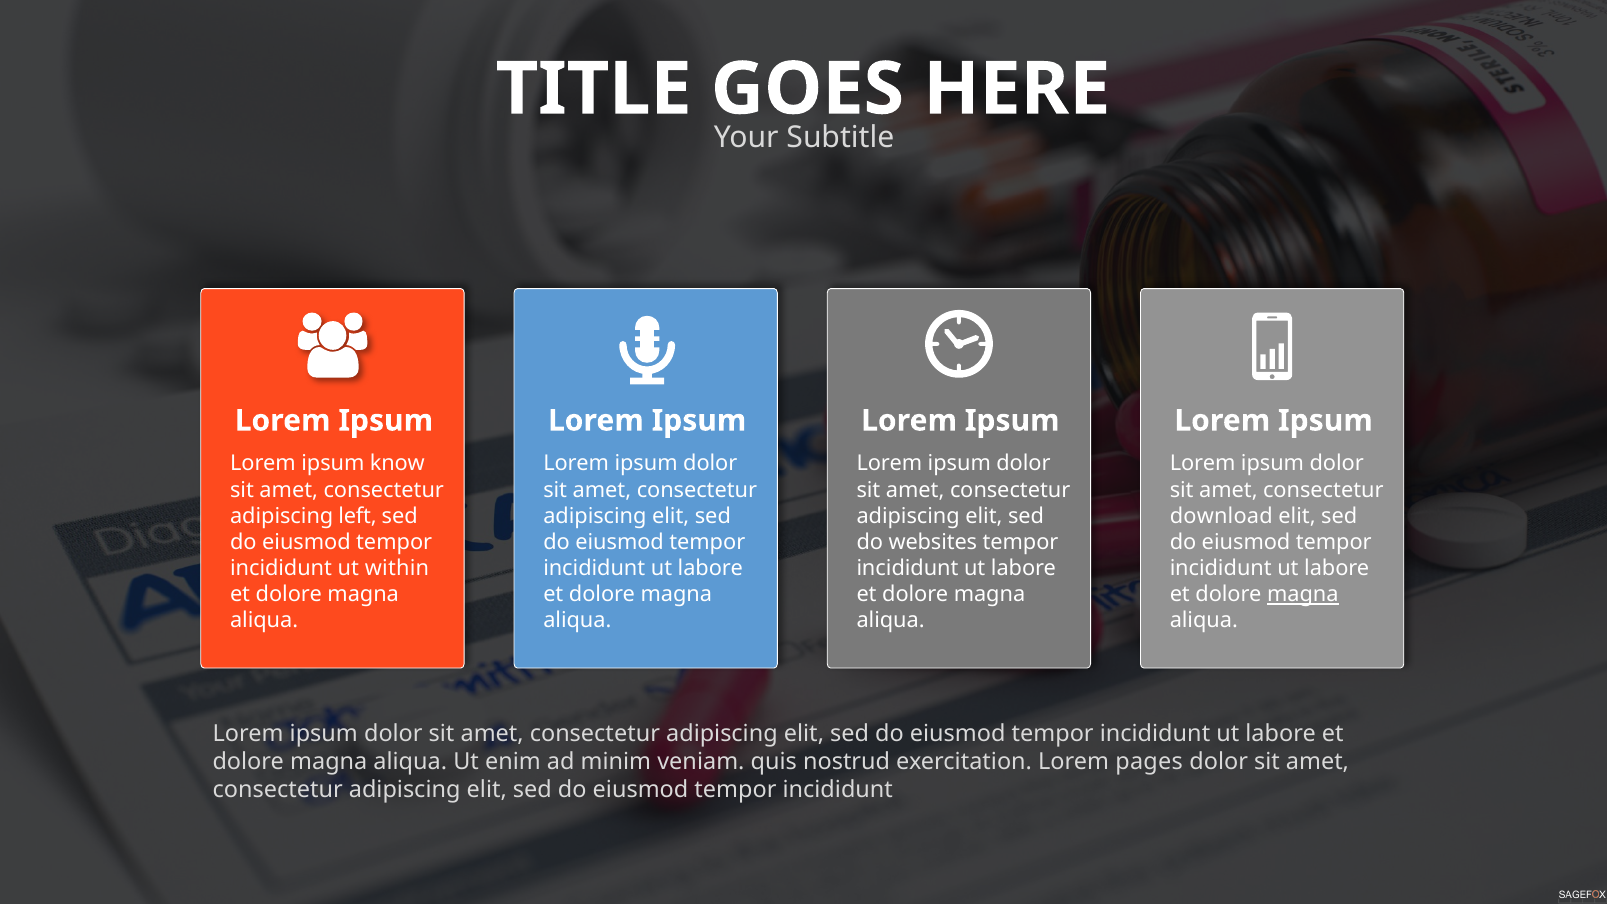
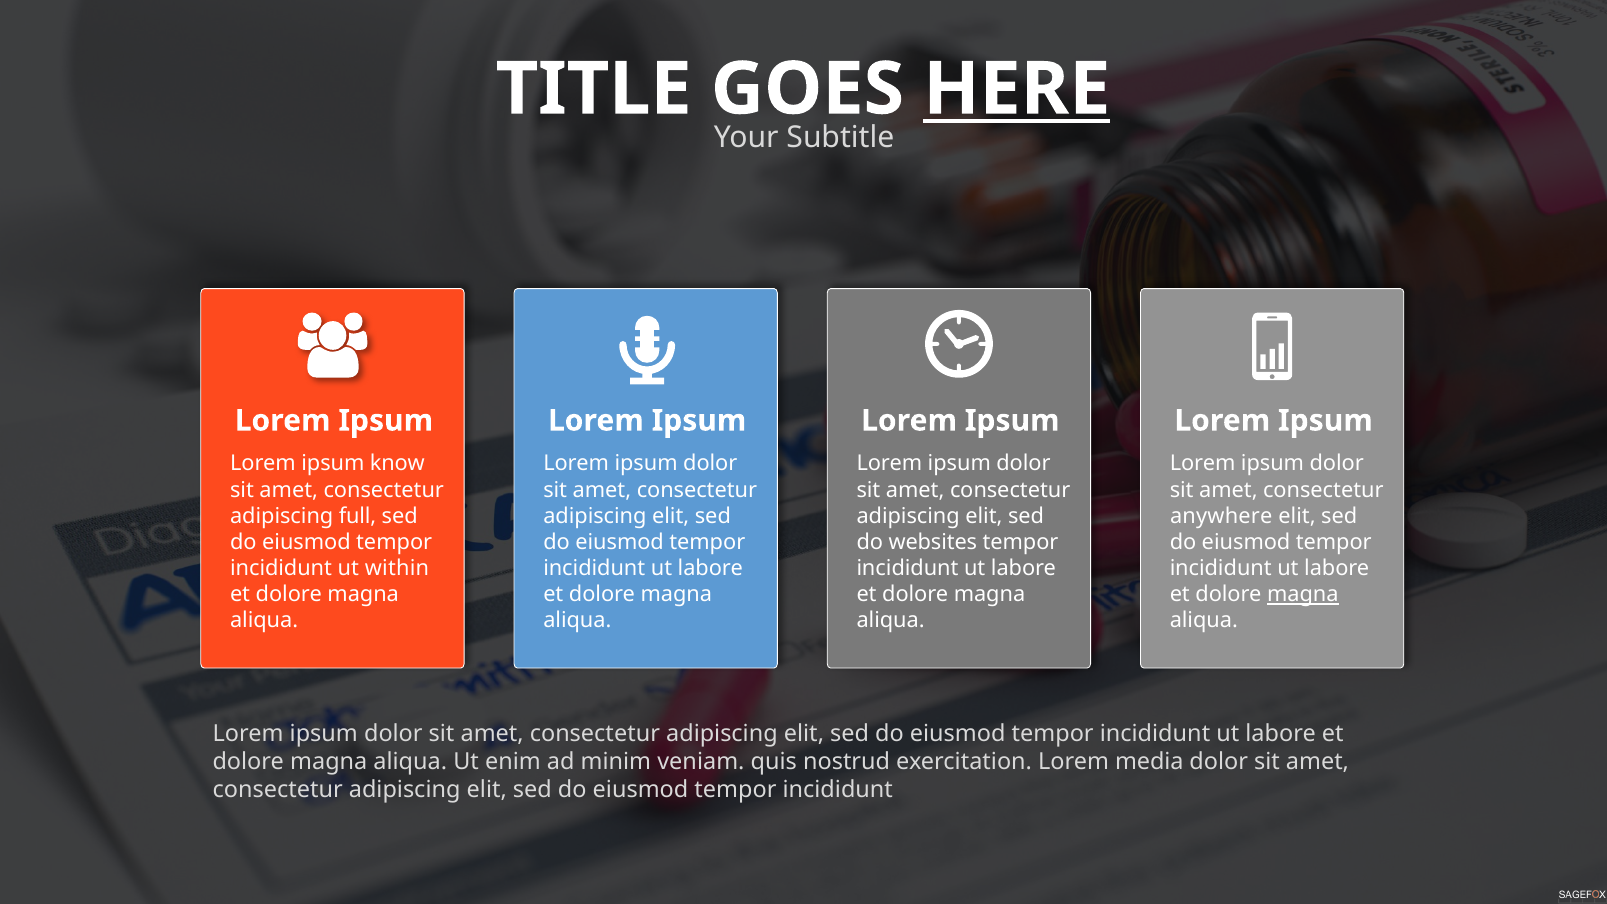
HERE underline: none -> present
left: left -> full
download: download -> anywhere
pages: pages -> media
